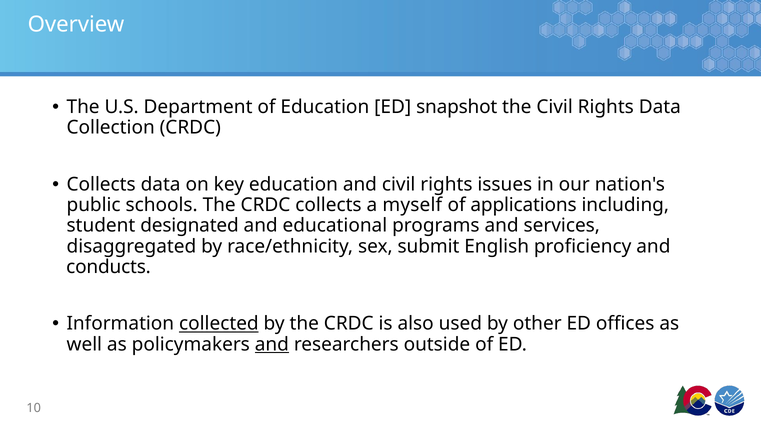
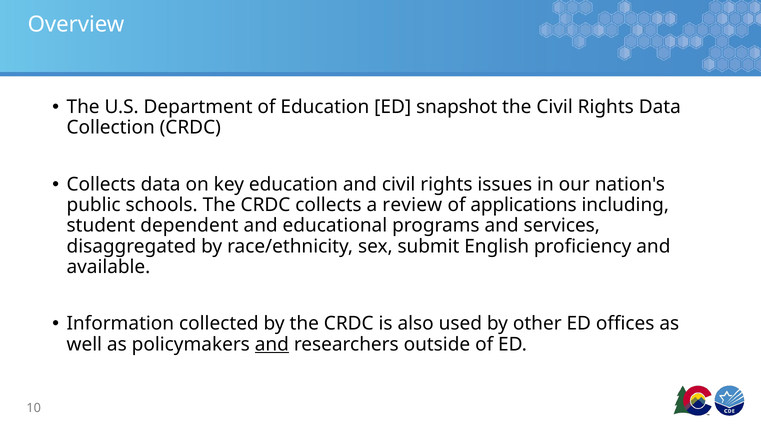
myself: myself -> review
designated: designated -> dependent
conducts: conducts -> available
collected underline: present -> none
